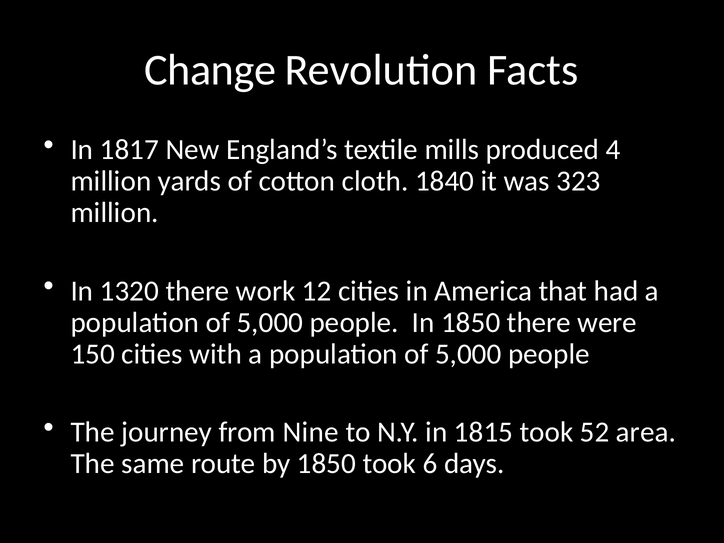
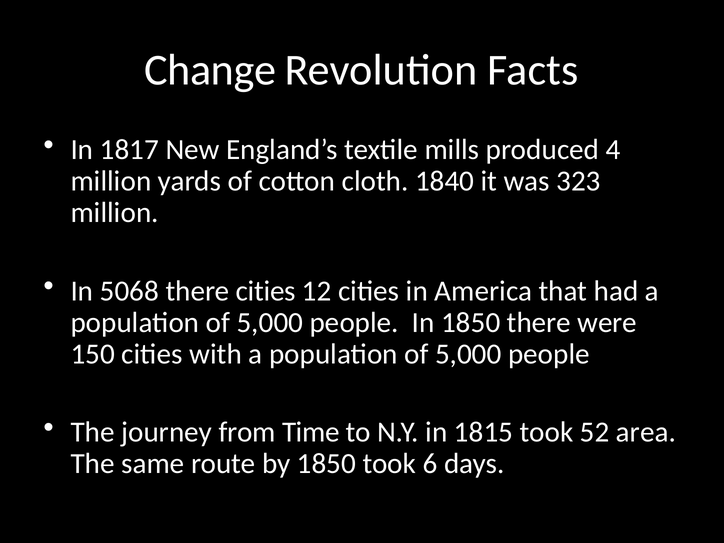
1320: 1320 -> 5068
there work: work -> cities
Nine: Nine -> Time
